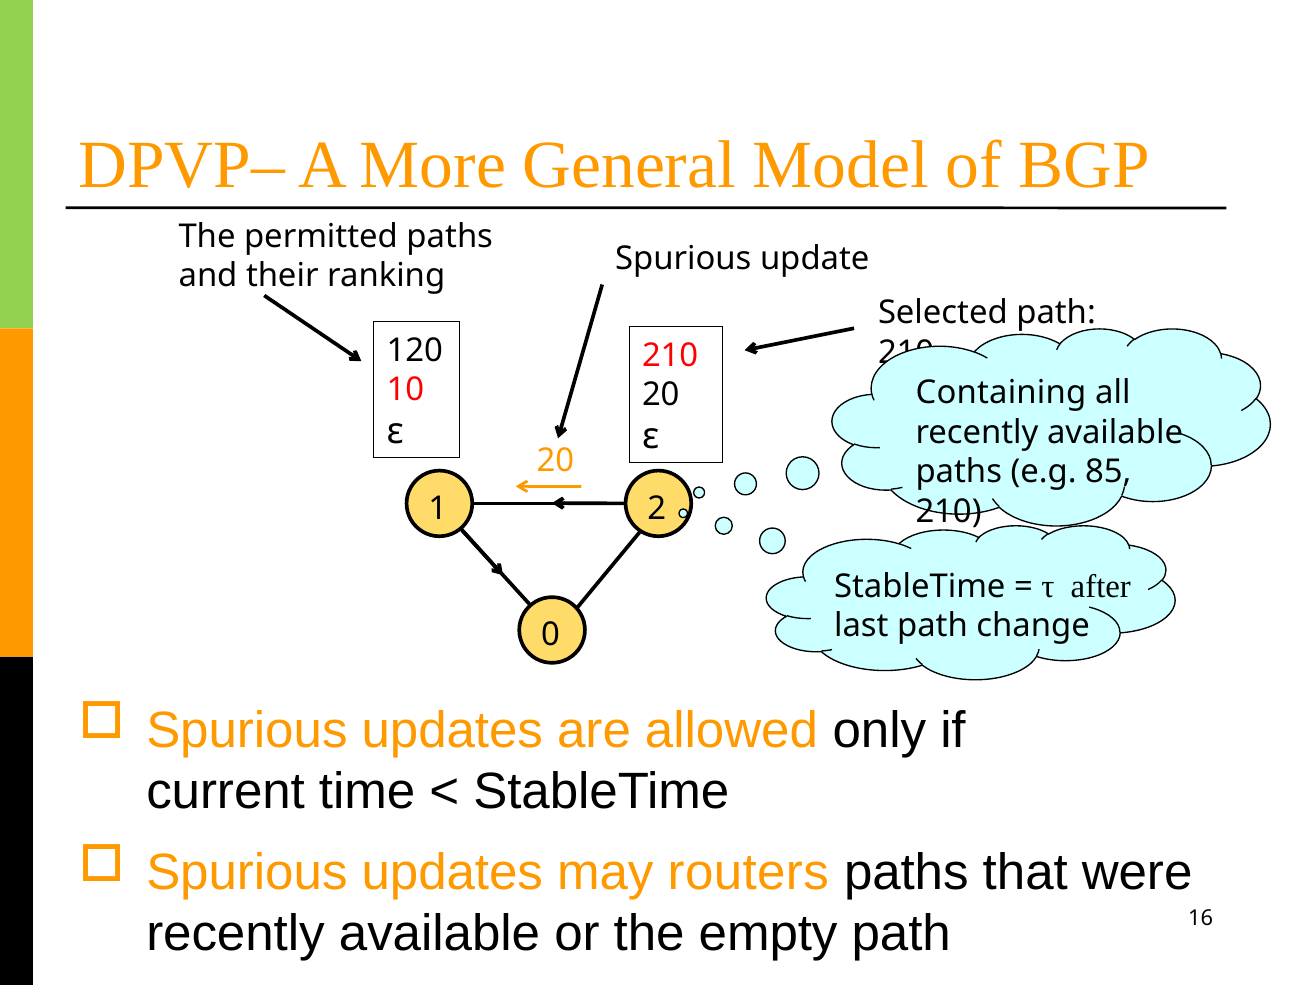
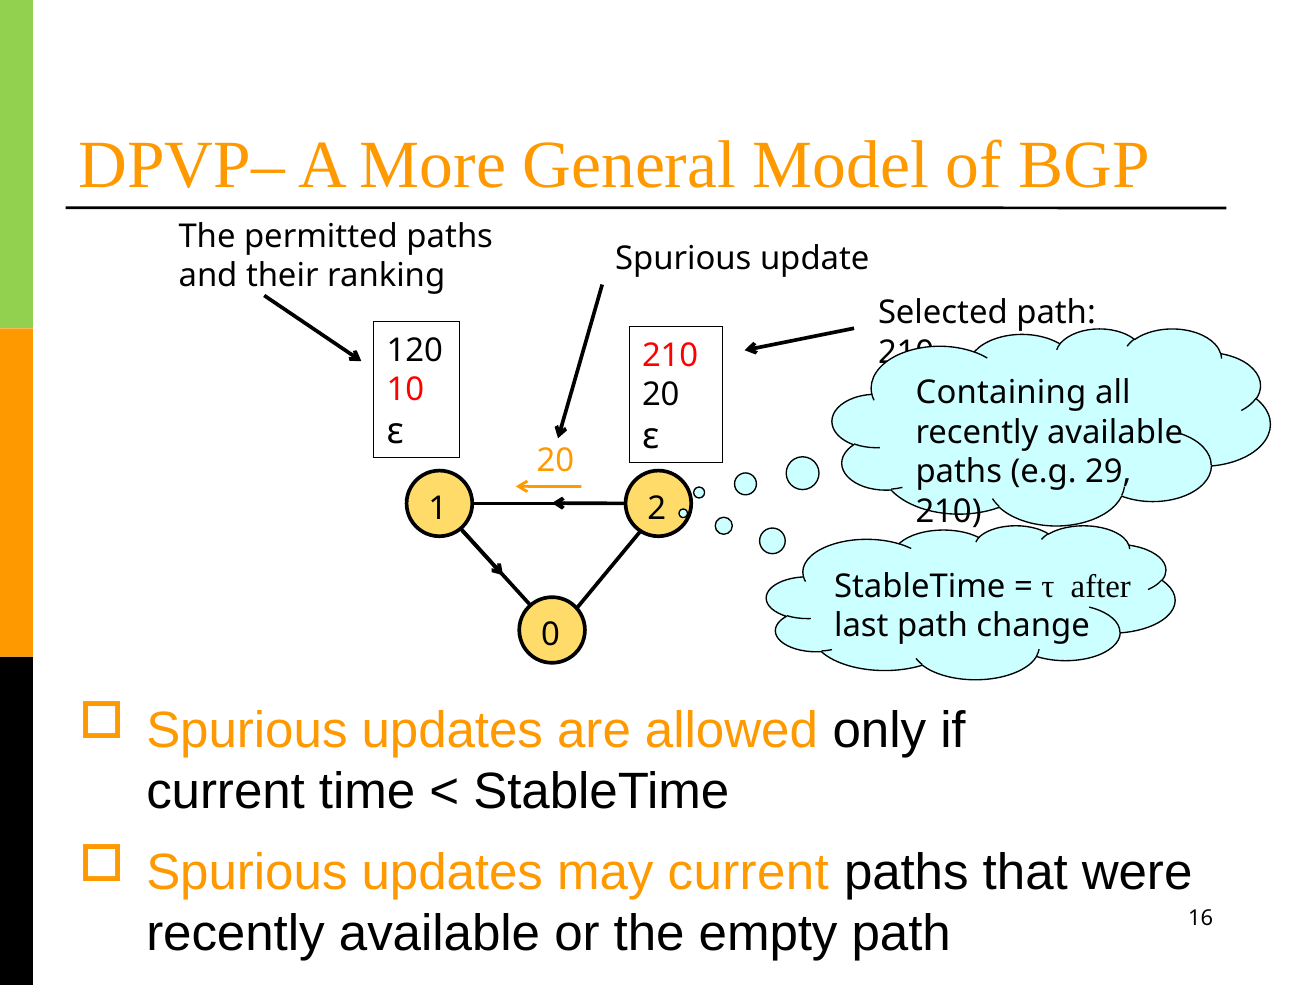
85: 85 -> 29
may routers: routers -> current
